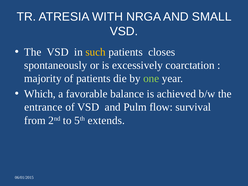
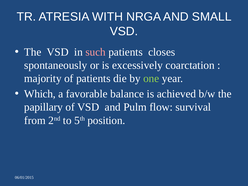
such colour: yellow -> pink
entrance: entrance -> papillary
extends: extends -> position
